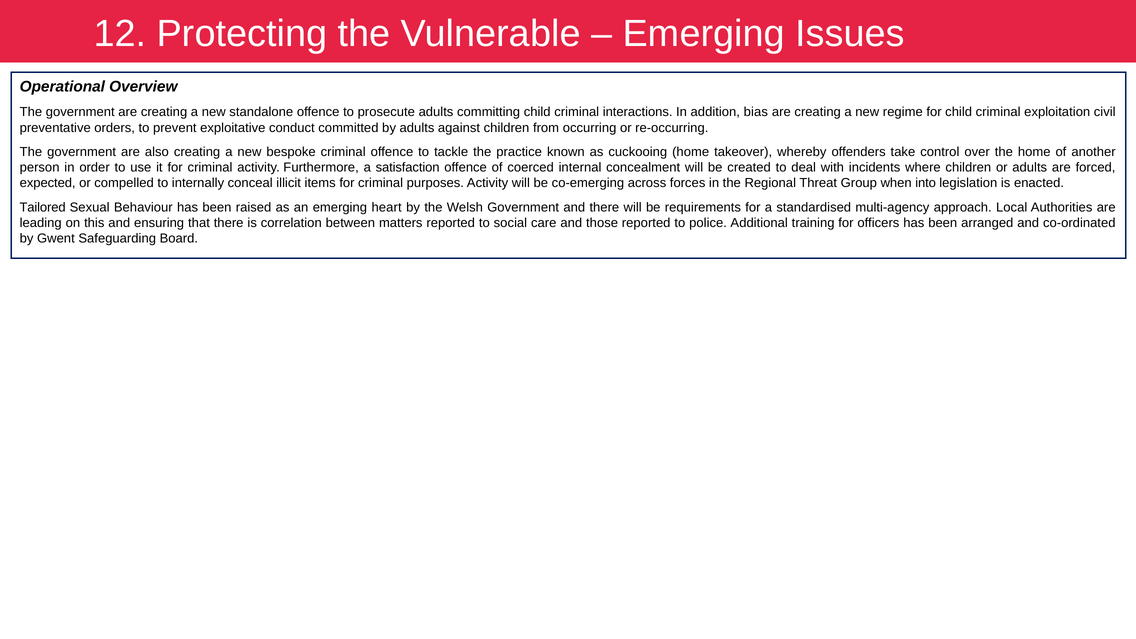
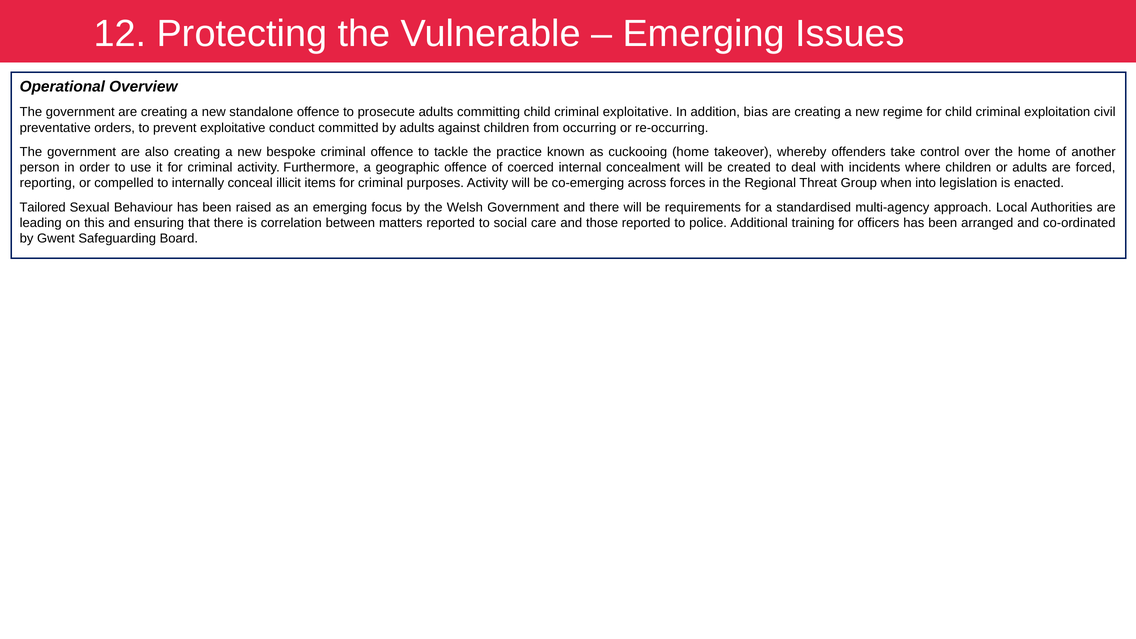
criminal interactions: interactions -> exploitative
satisfaction: satisfaction -> geographic
expected: expected -> reporting
heart: heart -> focus
